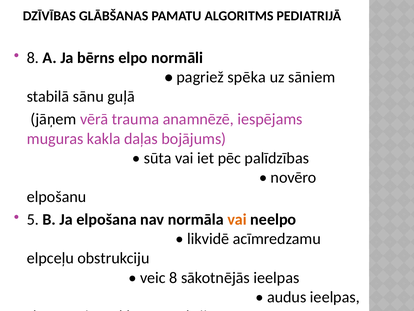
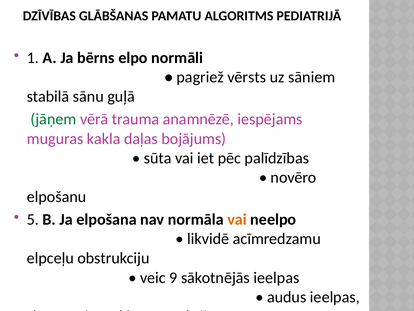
8 at (33, 58): 8 -> 1
spēka: spēka -> vērsts
jāņem colour: black -> green
veic 8: 8 -> 9
